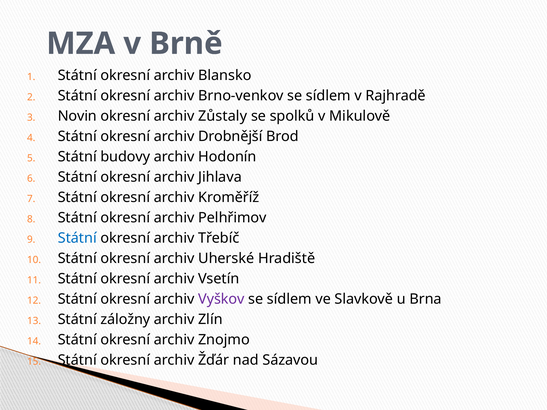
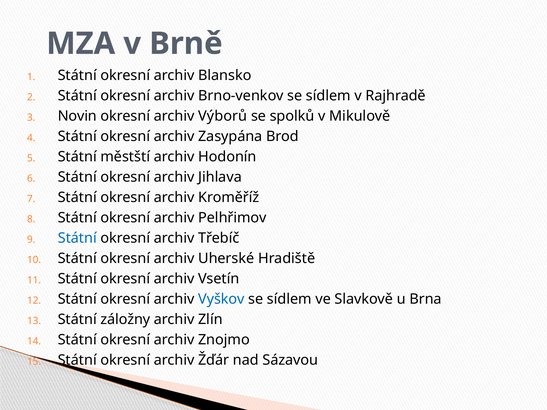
Zůstaly: Zůstaly -> Výborů
Drobnější: Drobnější -> Zasypána
budovy: budovy -> městští
Vyškov colour: purple -> blue
